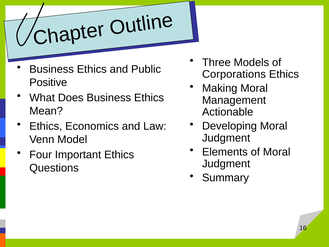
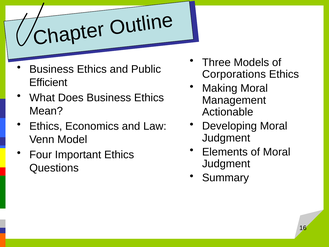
Positive: Positive -> Efficient
